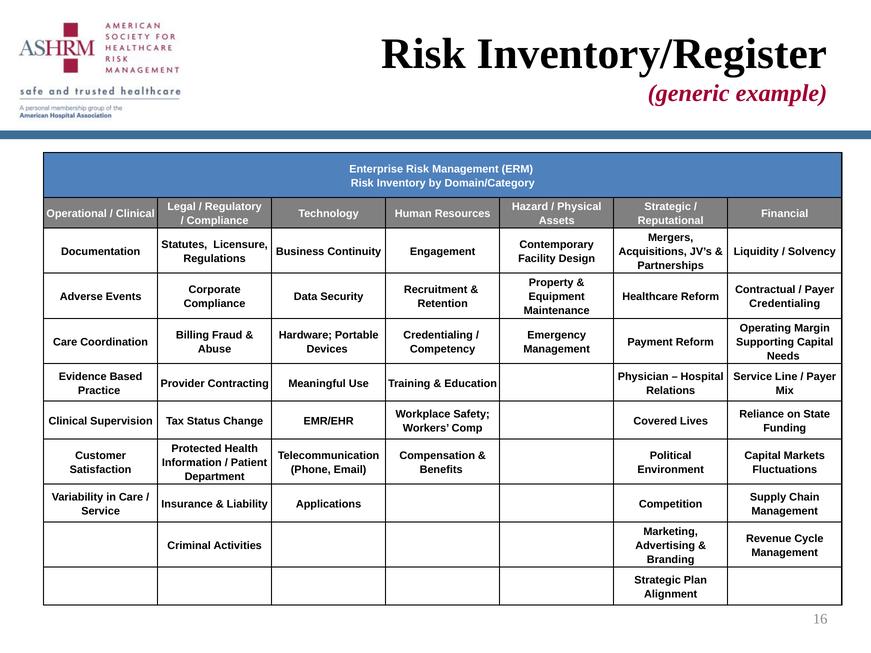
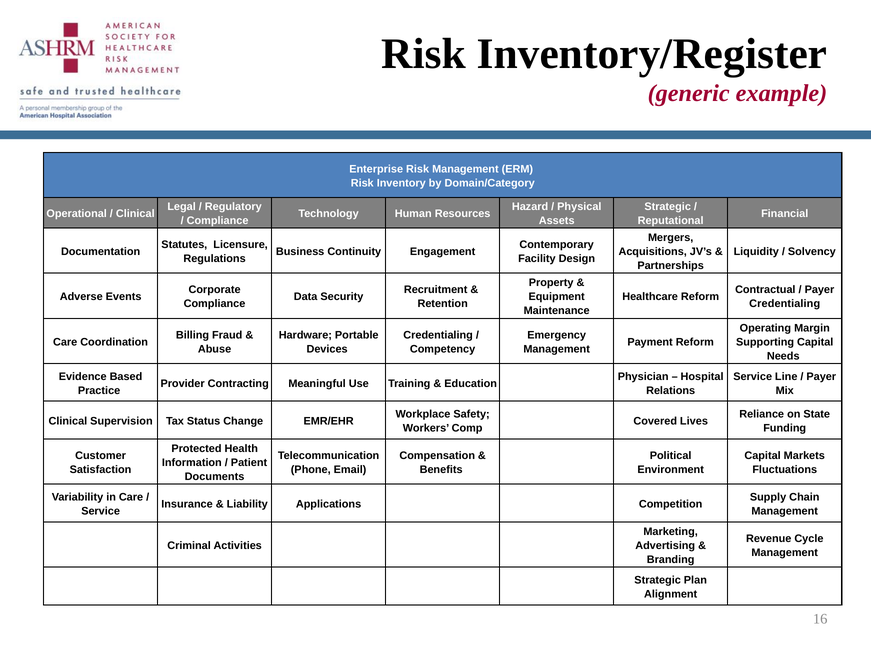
Department: Department -> Documents
